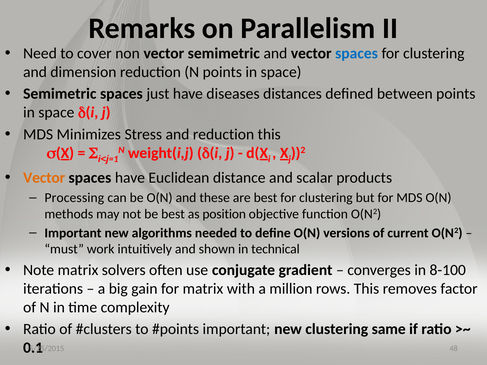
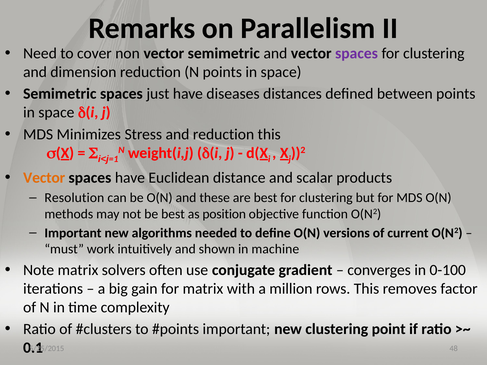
spaces at (356, 53) colour: blue -> purple
Processing: Processing -> Resolution
technical: technical -> machine
8-100: 8-100 -> 0-100
same: same -> point
